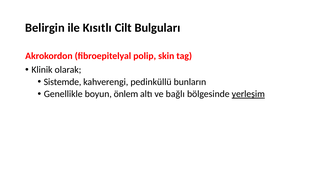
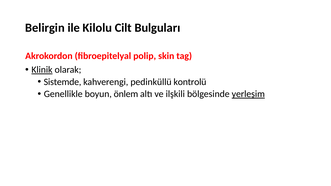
Kısıtlı: Kısıtlı -> Kilolu
Klinik underline: none -> present
bunların: bunların -> kontrolü
bağlı: bağlı -> ilşkili
